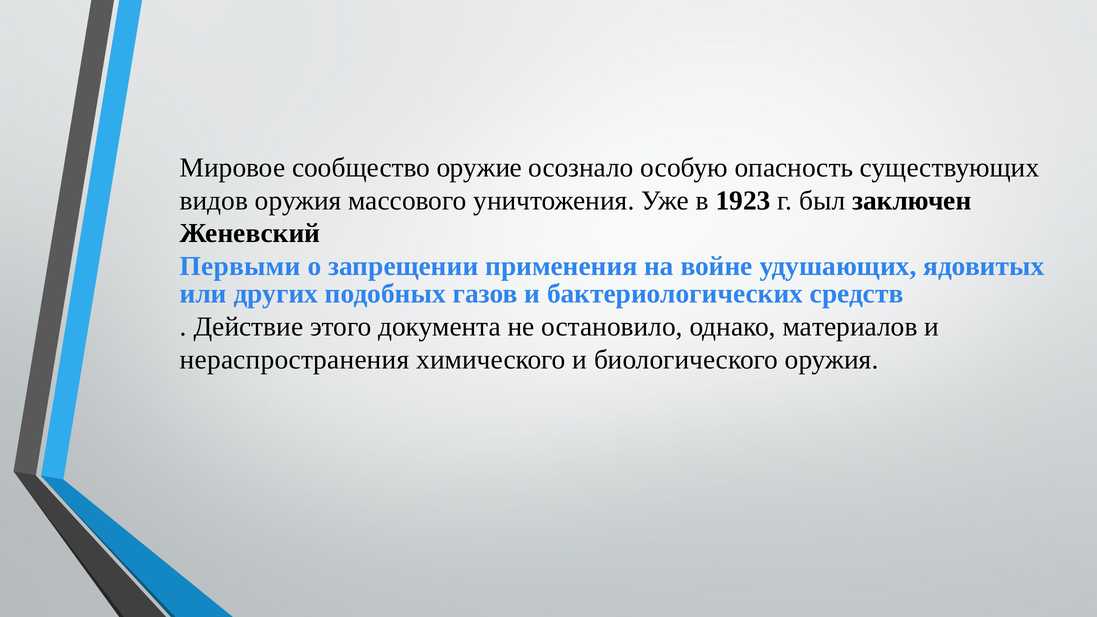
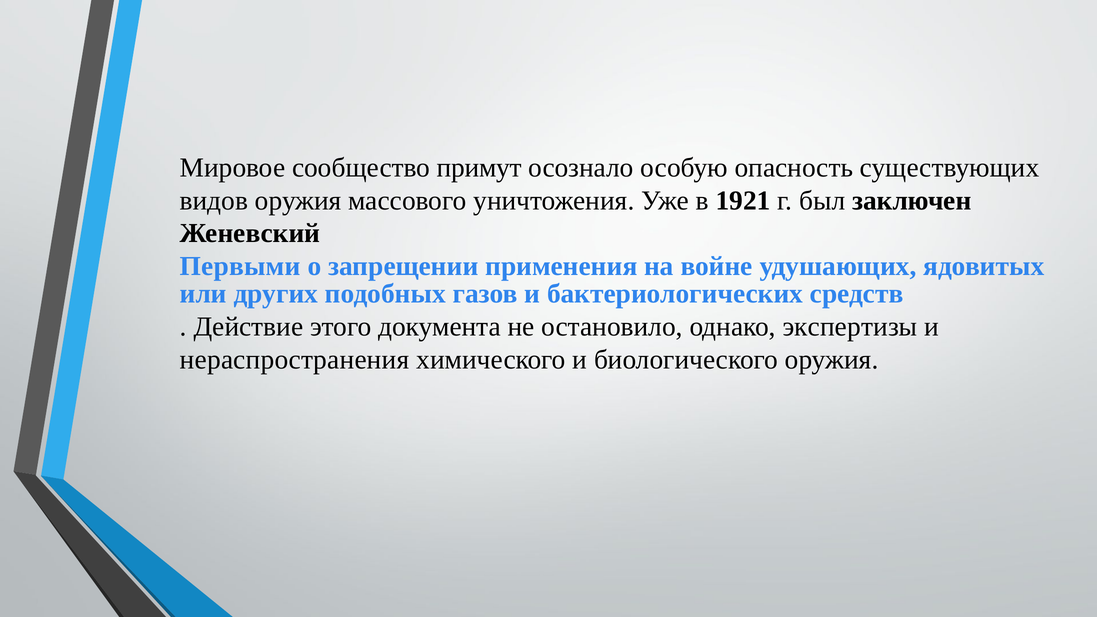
оружие: оружие -> примут
1923: 1923 -> 1921
материалов: материалов -> экспертизы
